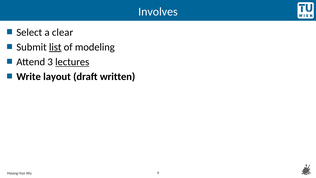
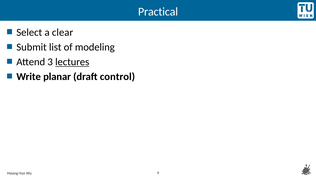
Involves: Involves -> Practical
list underline: present -> none
layout: layout -> planar
written: written -> control
